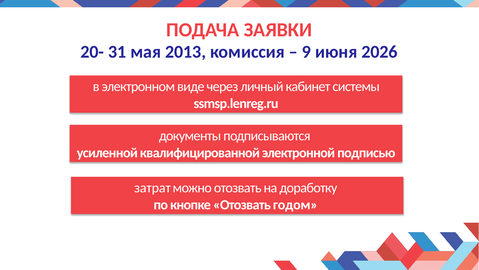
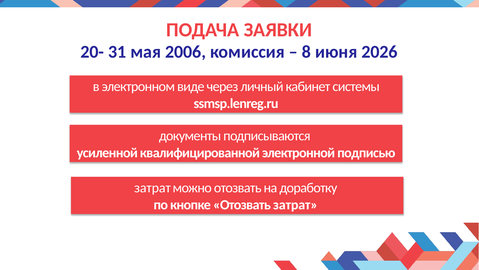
2013: 2013 -> 2006
9: 9 -> 8
Отозвать годом: годом -> затрат
